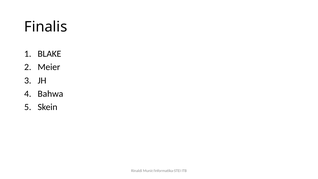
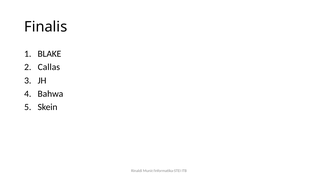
Meier: Meier -> Callas
